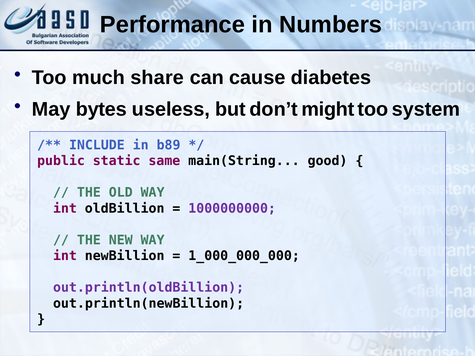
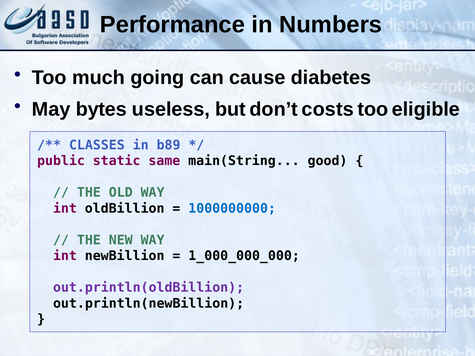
share: share -> going
might: might -> costs
system: system -> eligible
INCLUDE: INCLUDE -> CLASSES
1000000000 colour: purple -> blue
